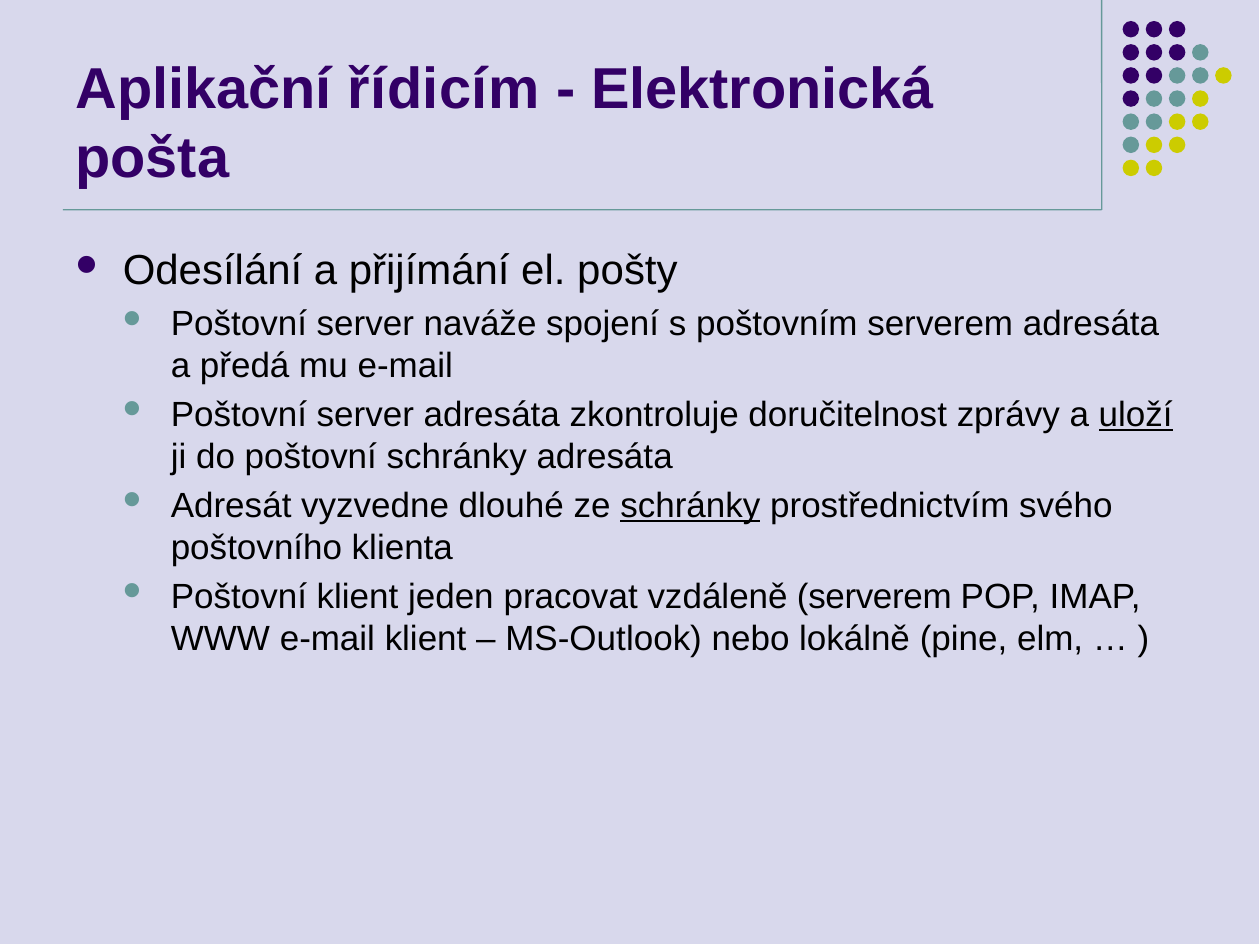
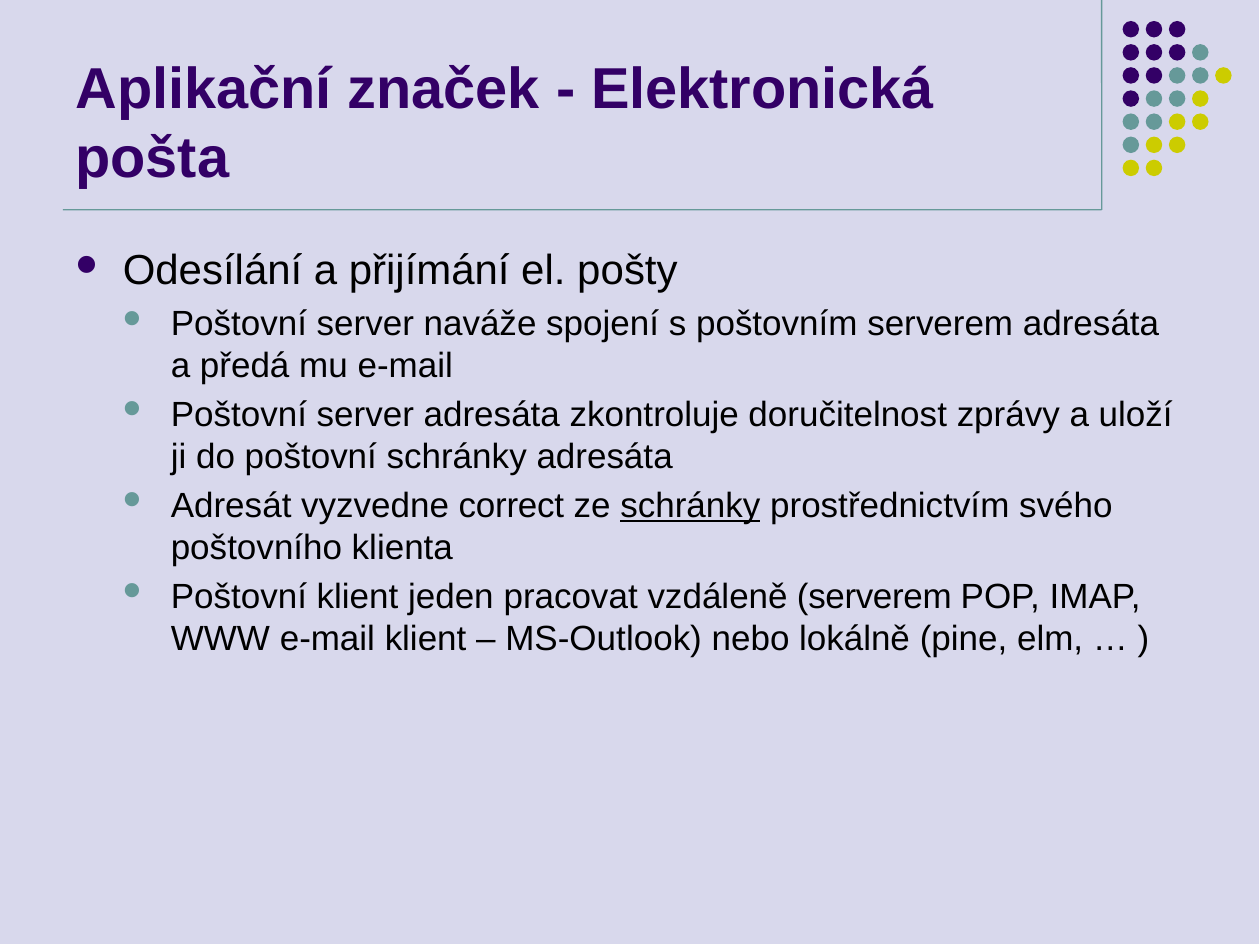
řídicím: řídicím -> značek
uloží underline: present -> none
dlouhé: dlouhé -> correct
